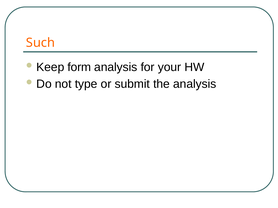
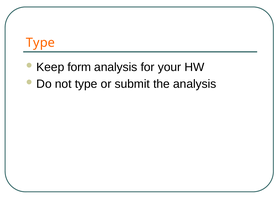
Such at (40, 43): Such -> Type
